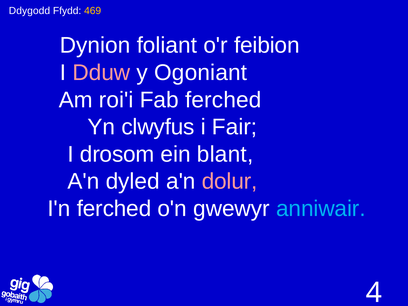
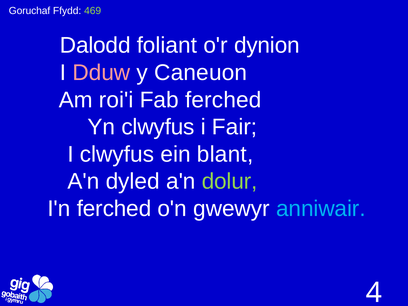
Ddygodd: Ddygodd -> Goruchaf
469 colour: yellow -> light green
Dynion: Dynion -> Dalodd
feibion: feibion -> dynion
Ogoniant: Ogoniant -> Caneuon
I drosom: drosom -> clwyfus
dolur colour: pink -> light green
